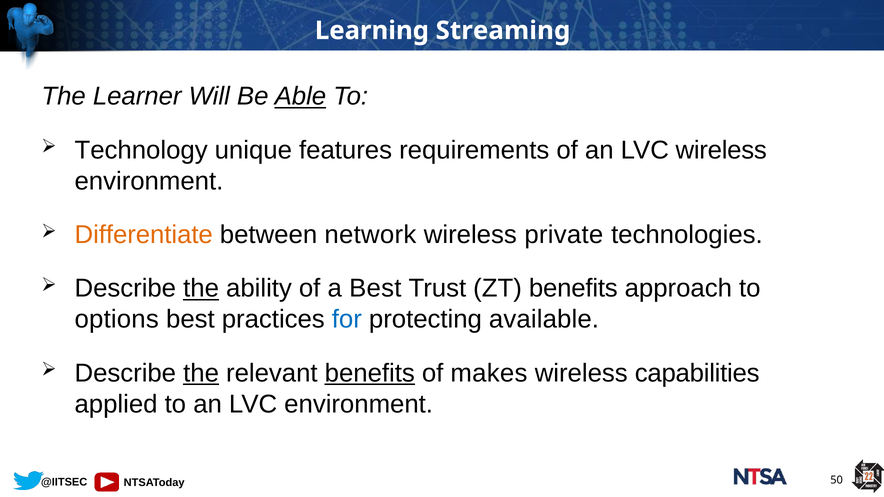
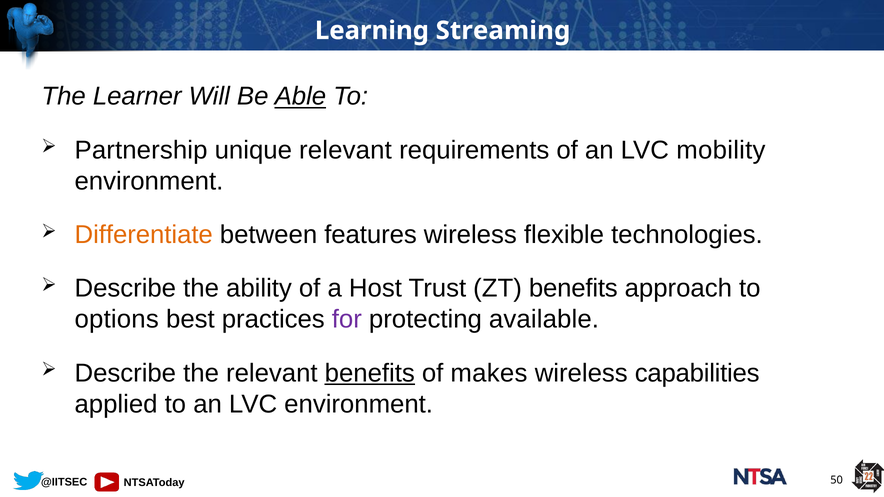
Technology: Technology -> Partnership
unique features: features -> relevant
LVC wireless: wireless -> mobility
network: network -> features
private: private -> flexible
the at (201, 289) underline: present -> none
a Best: Best -> Host
for colour: blue -> purple
the at (201, 373) underline: present -> none
